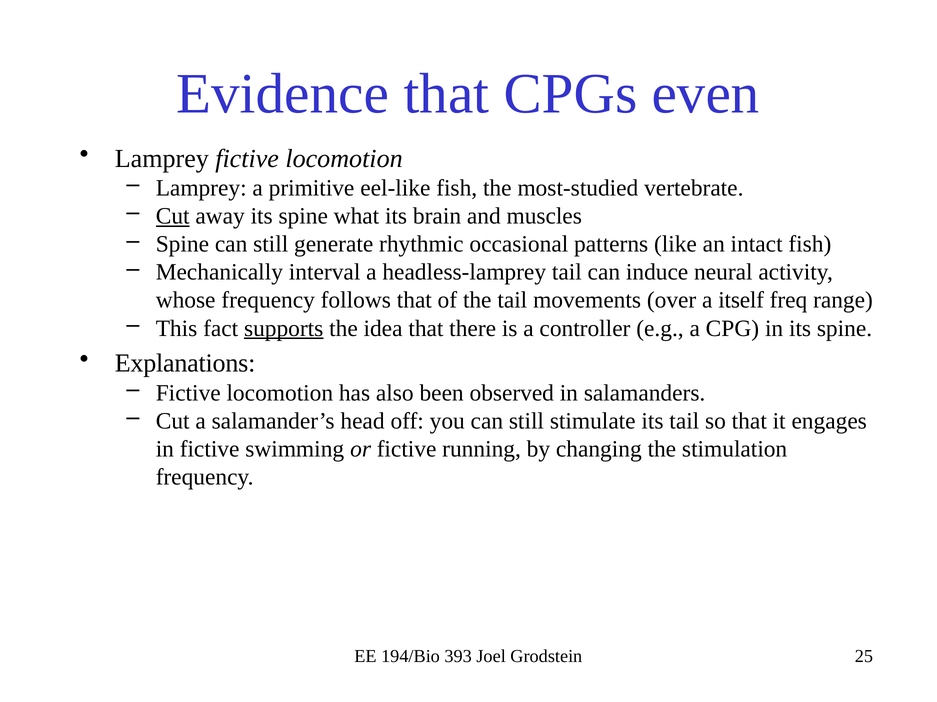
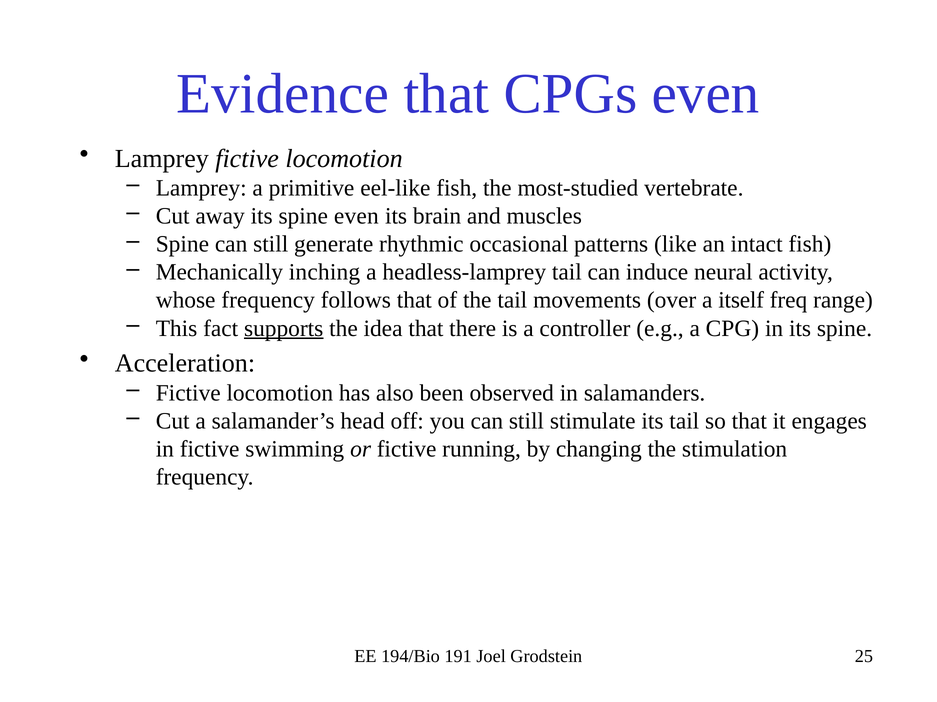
Cut at (173, 216) underline: present -> none
spine what: what -> even
interval: interval -> inching
Explanations: Explanations -> Acceleration
393: 393 -> 191
